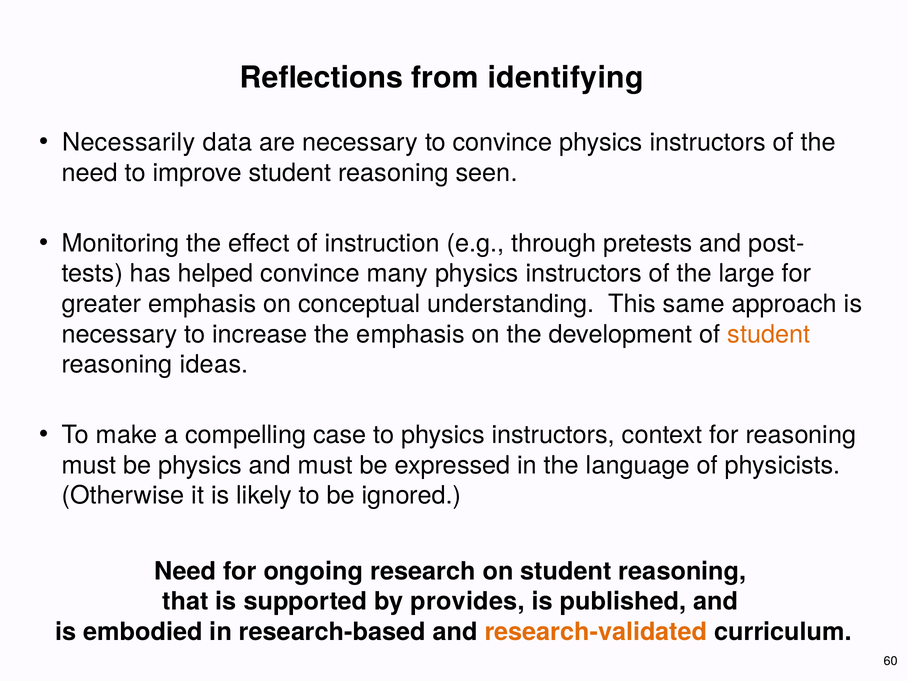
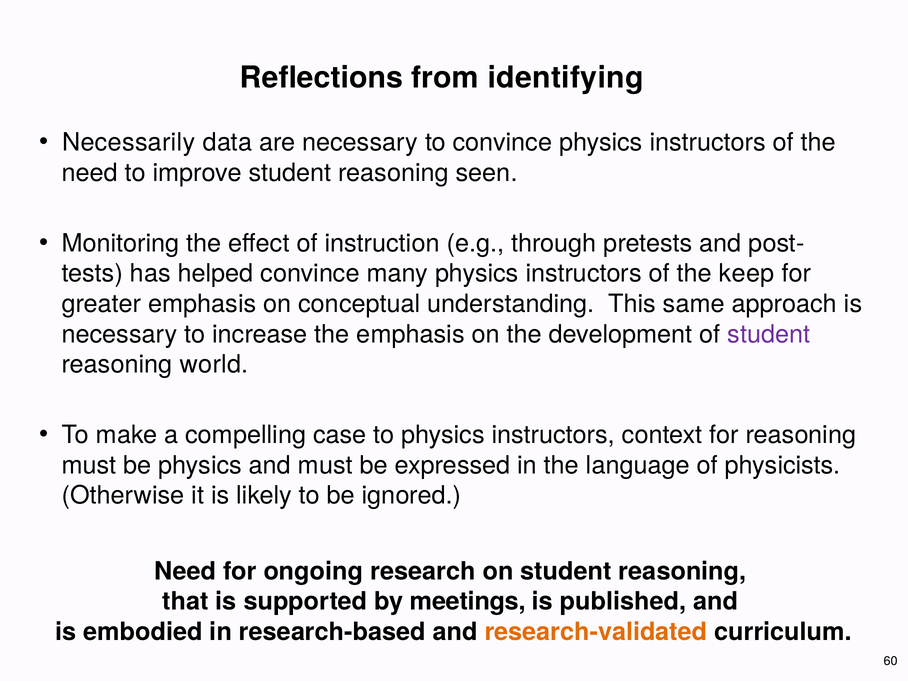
large: large -> keep
student at (769, 334) colour: orange -> purple
ideas: ideas -> world
provides: provides -> meetings
